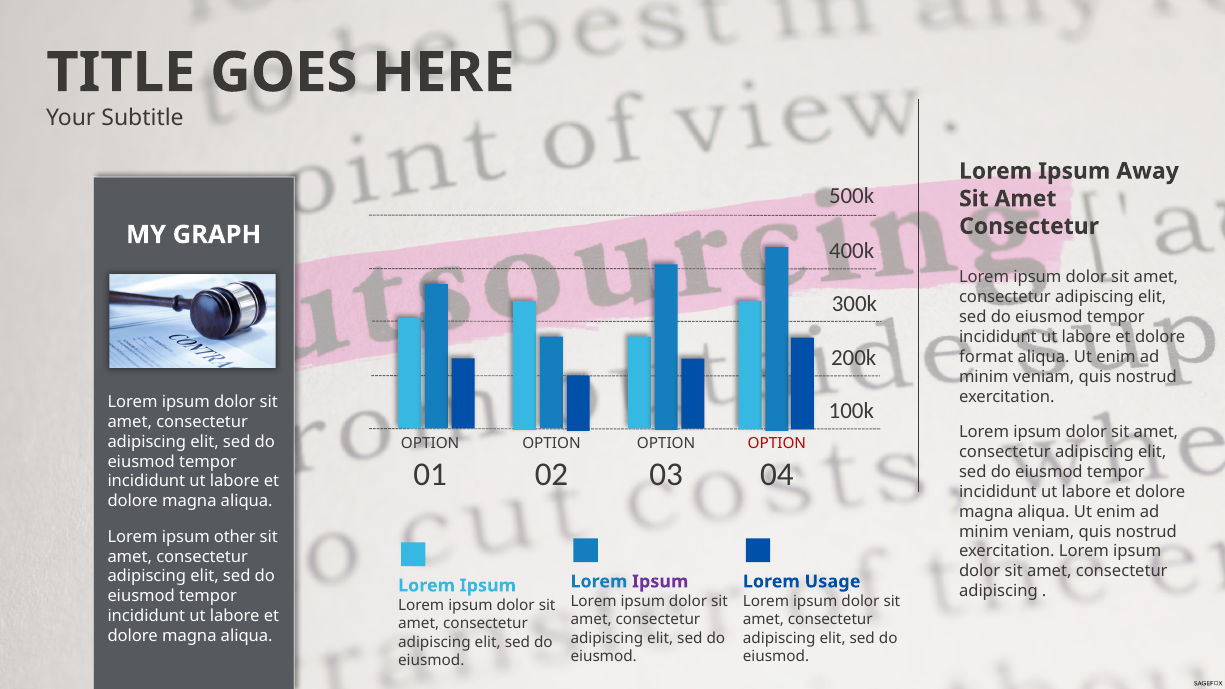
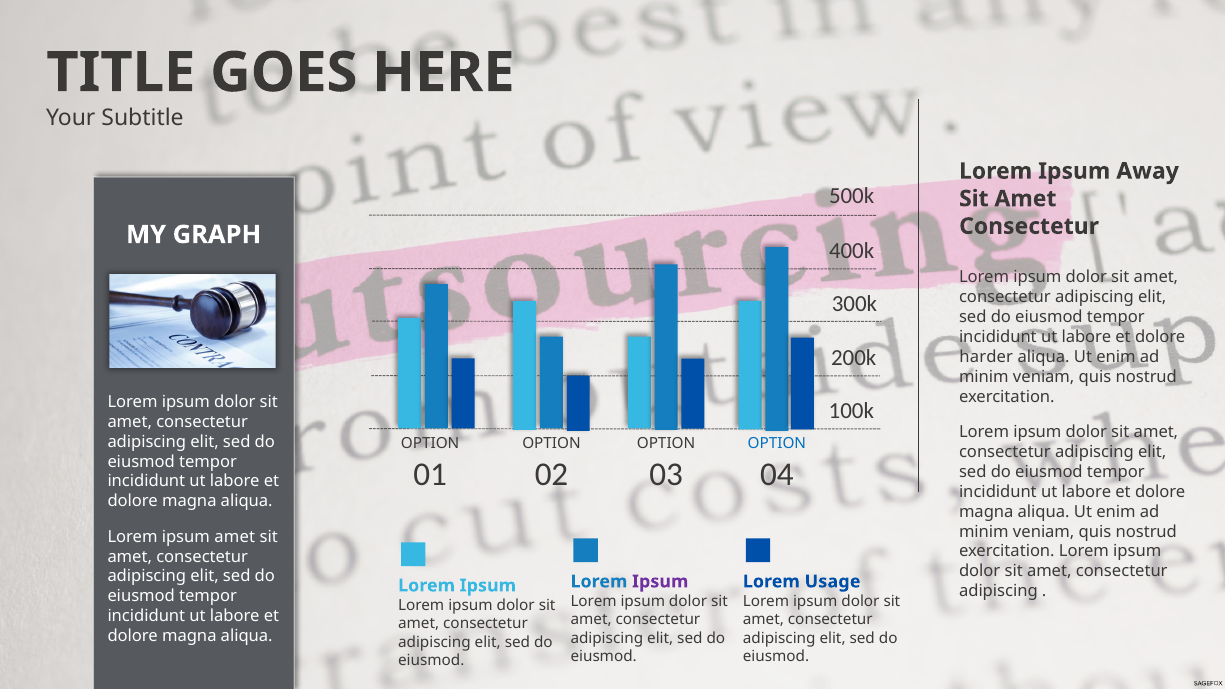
format: format -> harder
OPTION at (777, 444) colour: red -> blue
ipsum other: other -> amet
